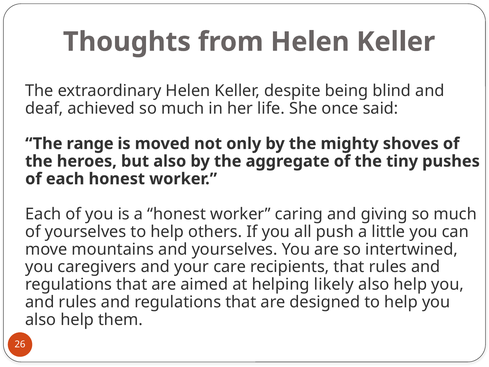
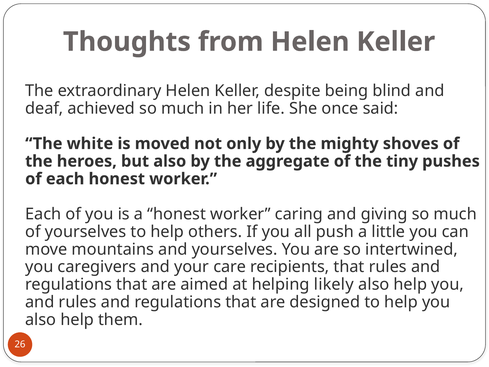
range: range -> white
